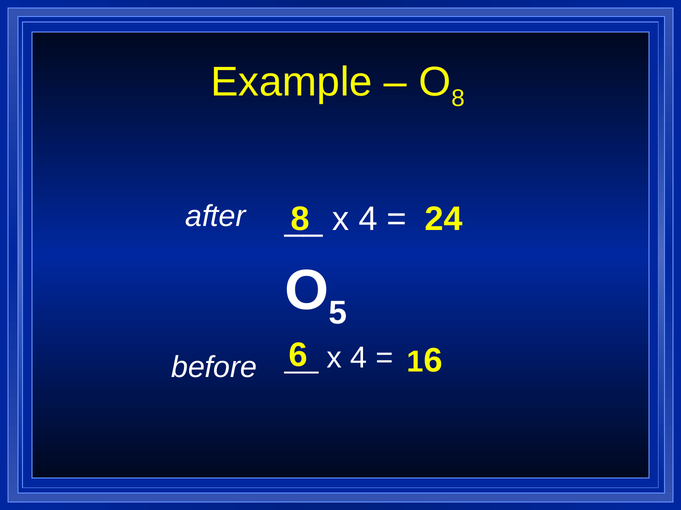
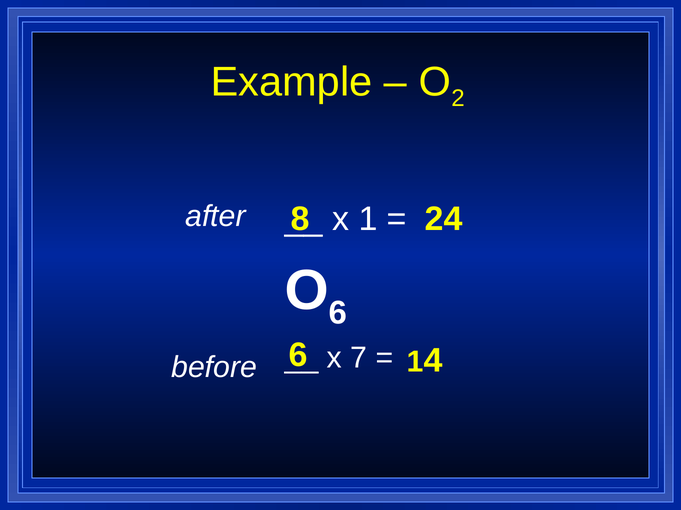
8 at (458, 99): 8 -> 2
4 at (368, 219): 4 -> 1
5 at (338, 313): 5 -> 6
4 at (359, 358): 4 -> 7
6 at (433, 361): 6 -> 4
